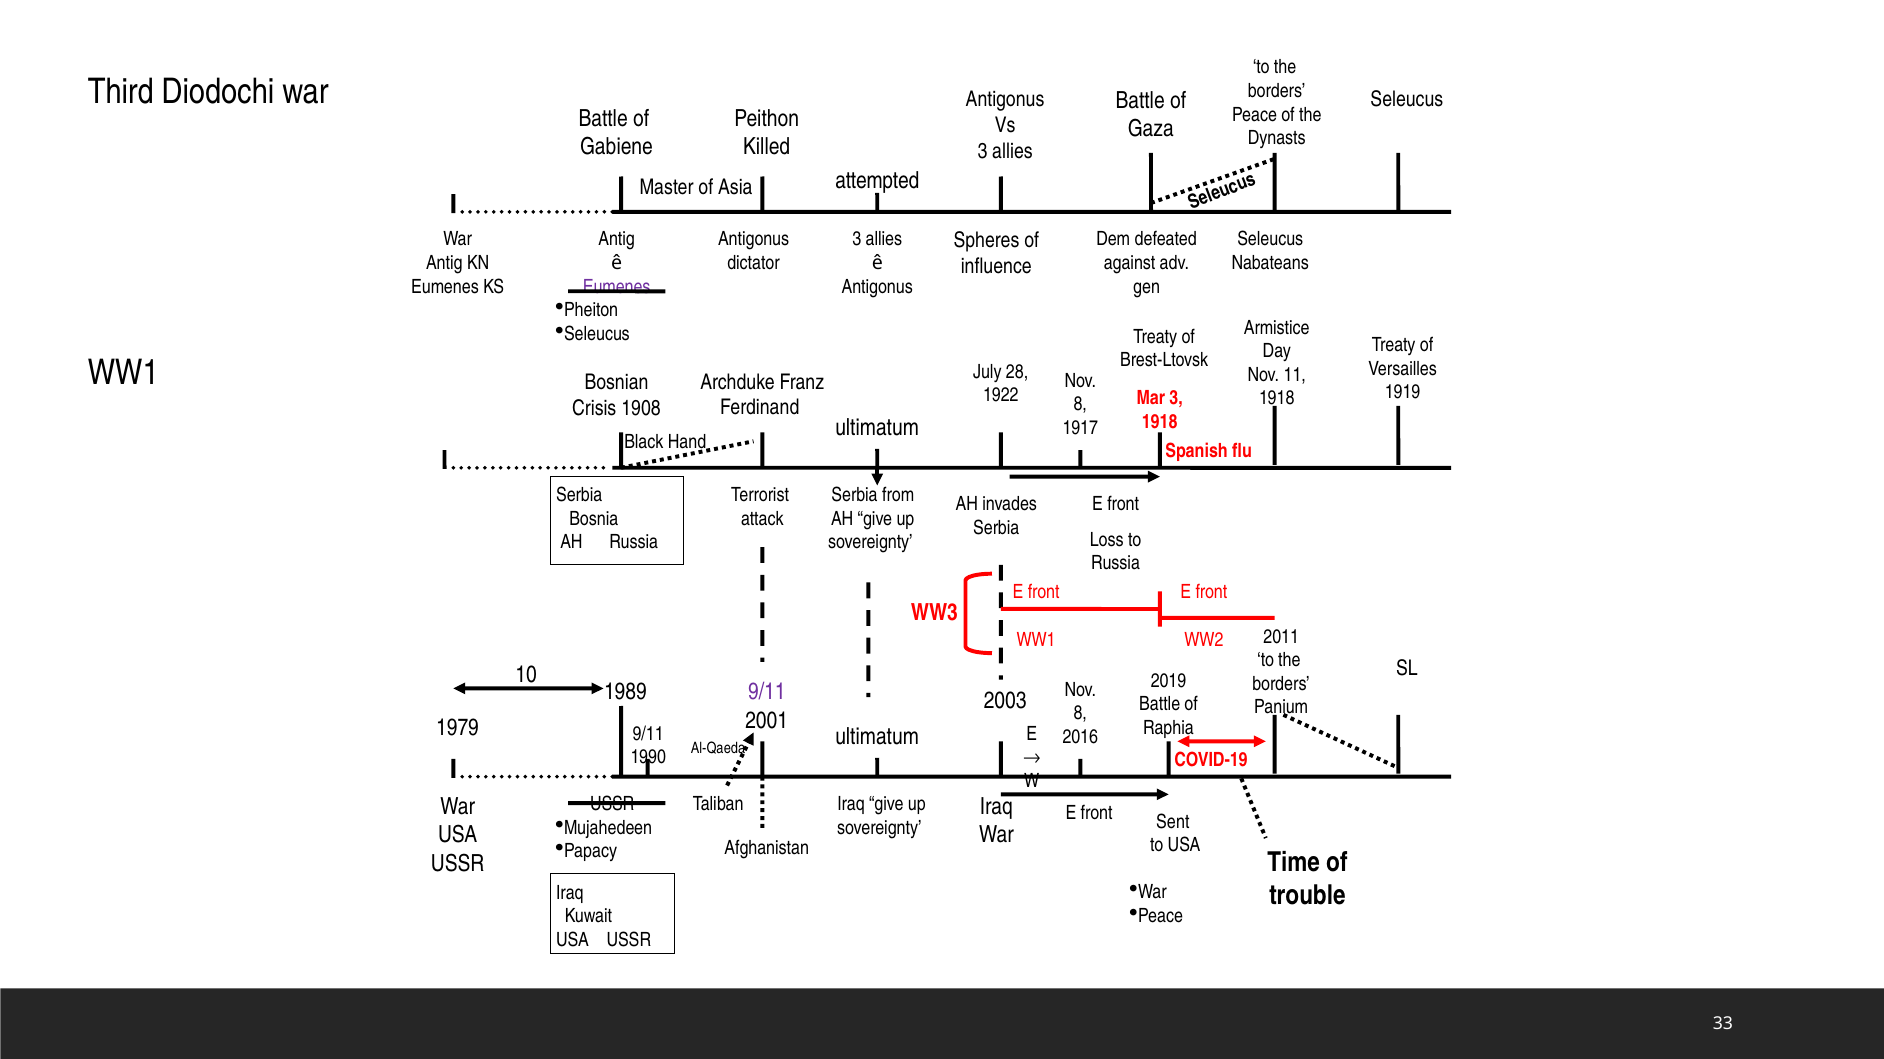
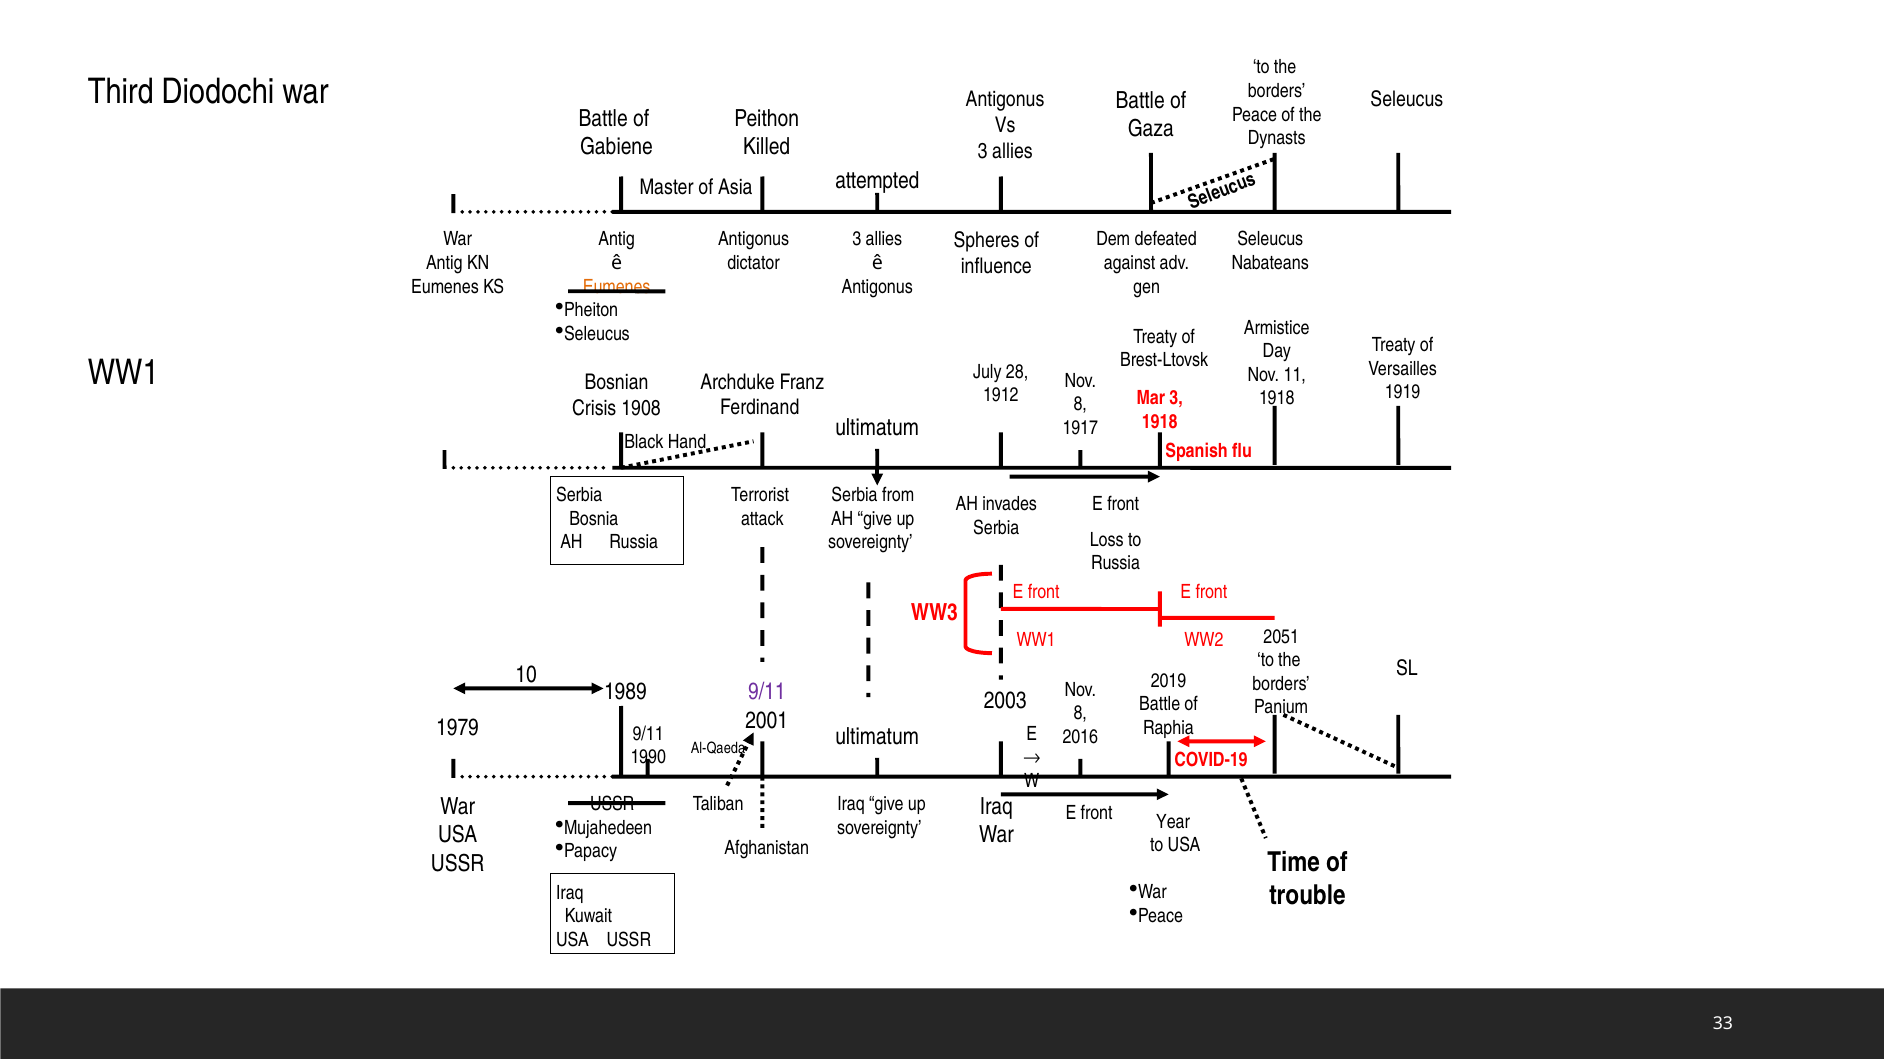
Eumenes at (617, 287) colour: purple -> orange
1922: 1922 -> 1912
2011: 2011 -> 2051
Sent: Sent -> Year
